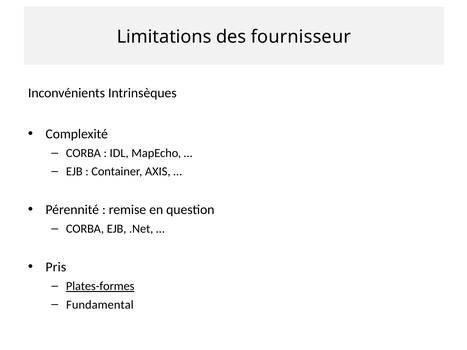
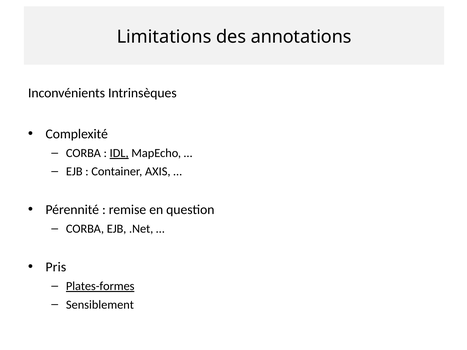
fournisseur: fournisseur -> annotations
IDL underline: none -> present
Fundamental: Fundamental -> Sensiblement
